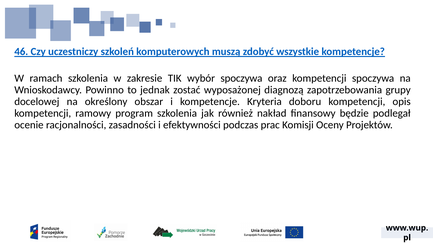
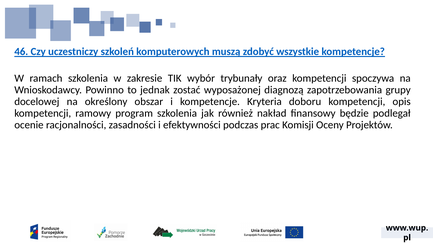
wybór spoczywa: spoczywa -> trybunały
